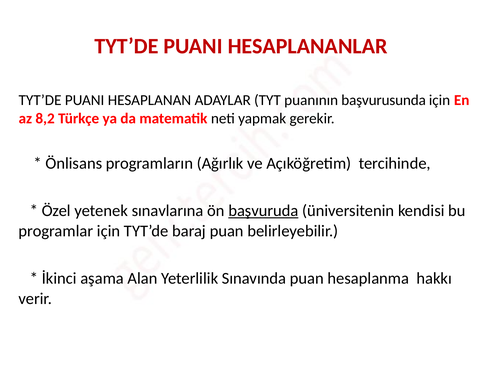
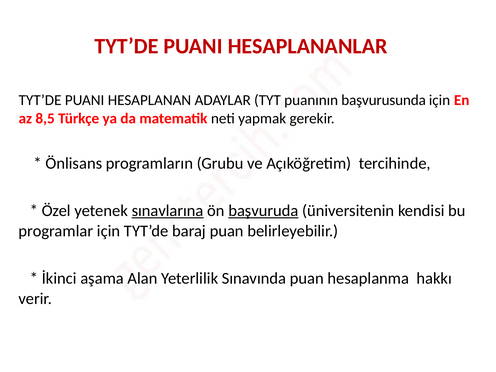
8,2: 8,2 -> 8,5
Ağırlık: Ağırlık -> Grubu
sınavlarına underline: none -> present
